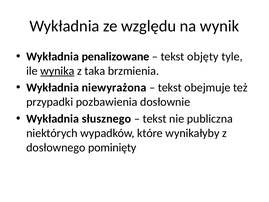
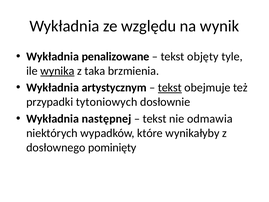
niewyrażona: niewyrażona -> artystycznym
tekst at (170, 88) underline: none -> present
pozbawienia: pozbawienia -> tytoniowych
słusznego: słusznego -> następnej
publiczna: publiczna -> odmawia
